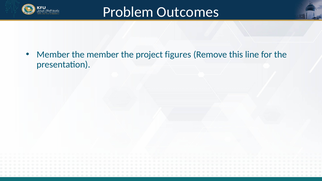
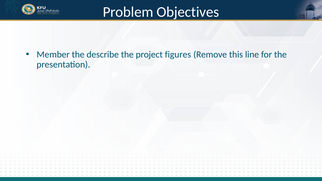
Outcomes: Outcomes -> Objectives
the member: member -> describe
